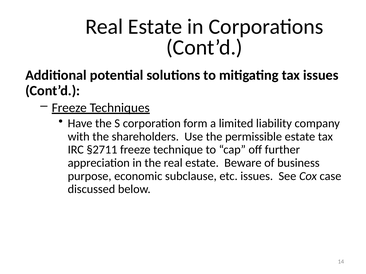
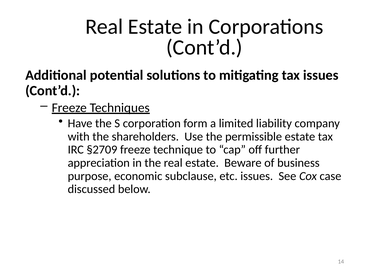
§2711: §2711 -> §2709
